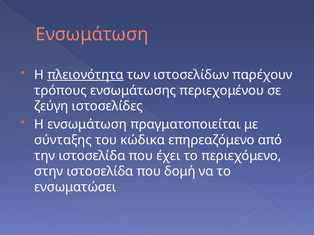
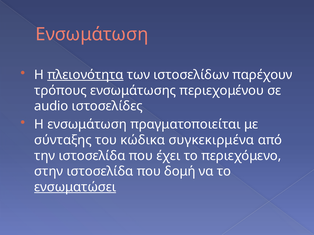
ζεύγη: ζεύγη -> audio
επηρεαζόμενο: επηρεαζόμενο -> συγκεκιρμένα
ενσωματώσει underline: none -> present
